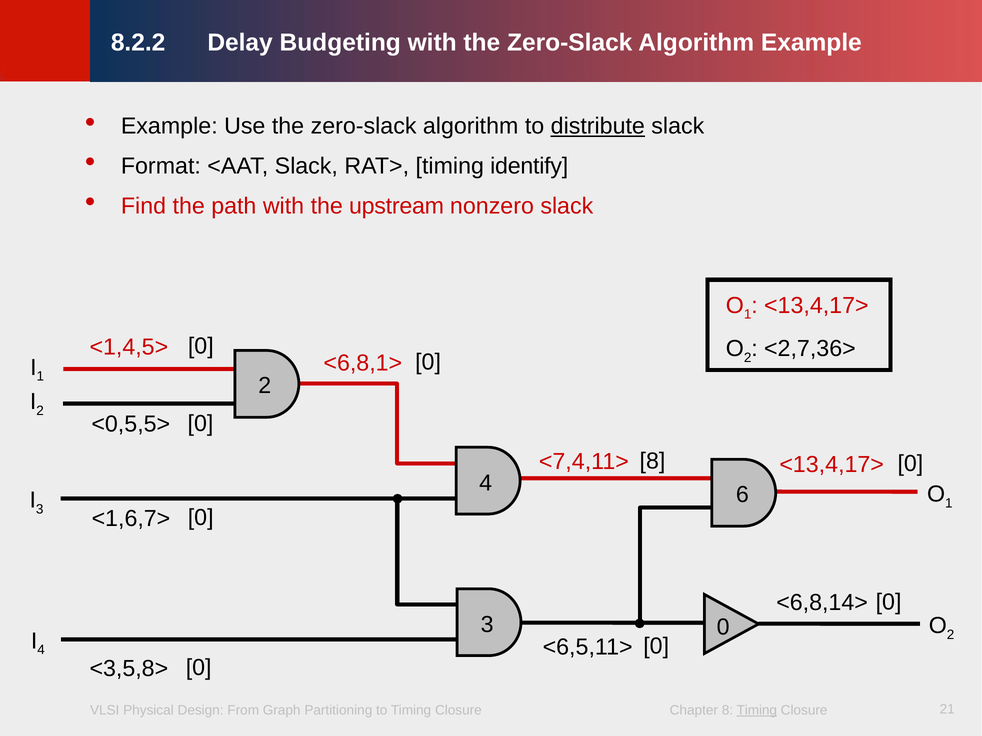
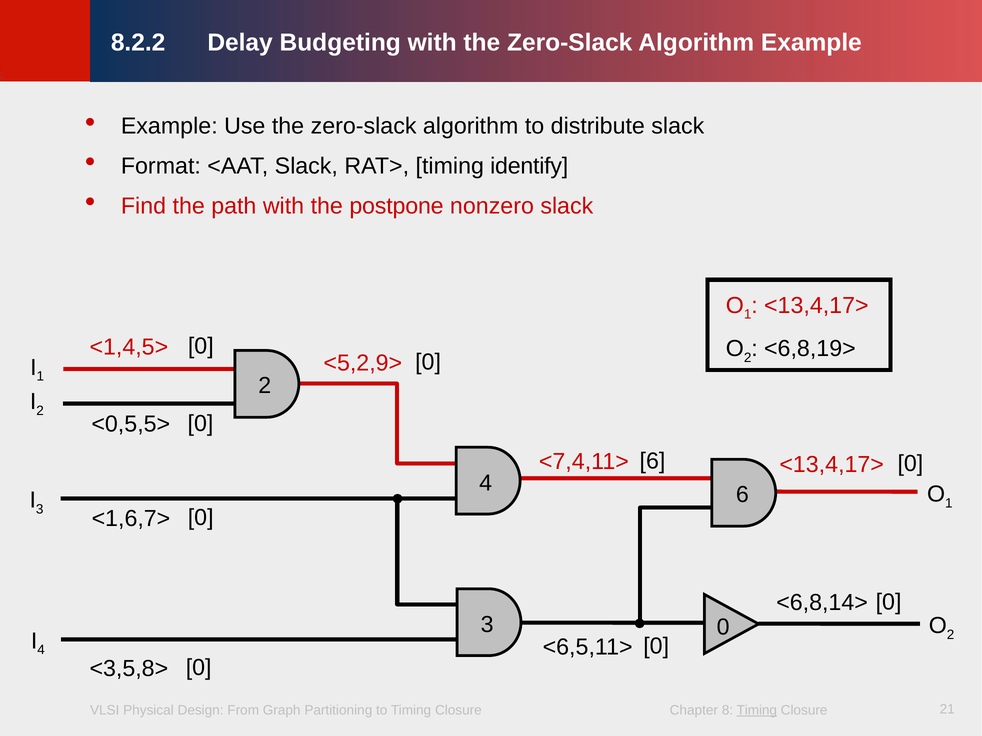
distribute underline: present -> none
upstream: upstream -> postpone
<2,7,36>: <2,7,36> -> <6,8,19>
<6,8,1>: <6,8,1> -> <5,2,9>
<7,4,11> 8: 8 -> 6
